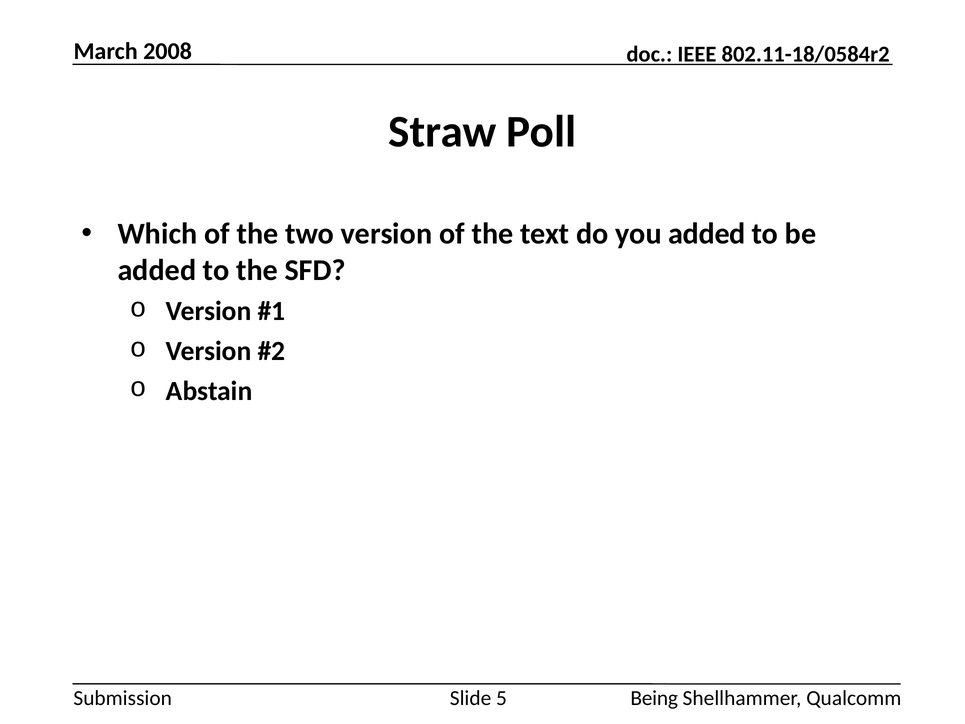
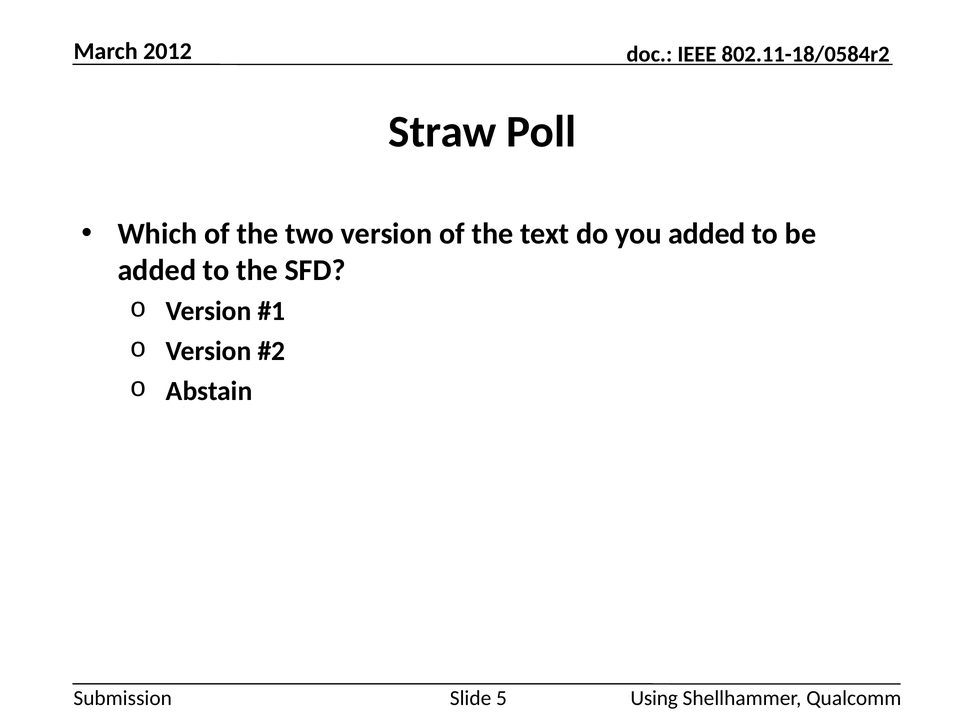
2008: 2008 -> 2012
Being: Being -> Using
